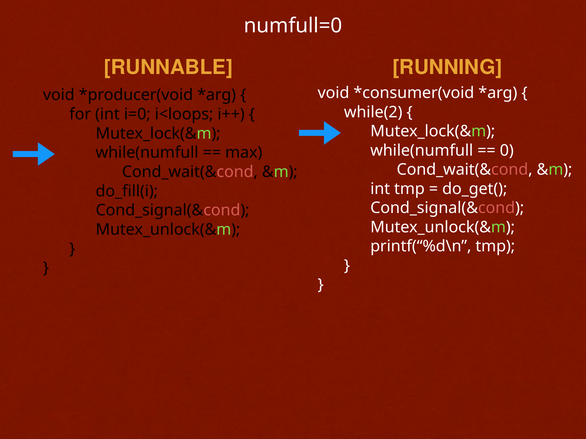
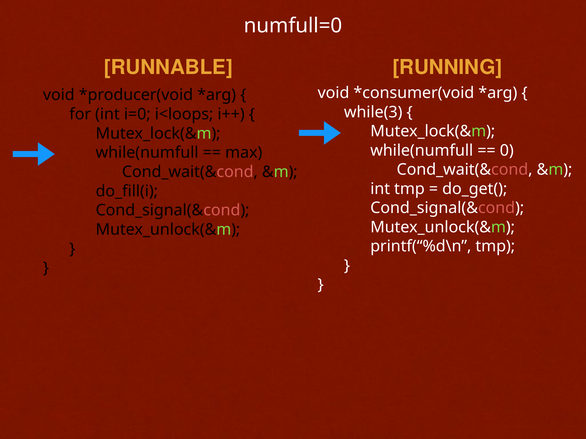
while(2: while(2 -> while(3
